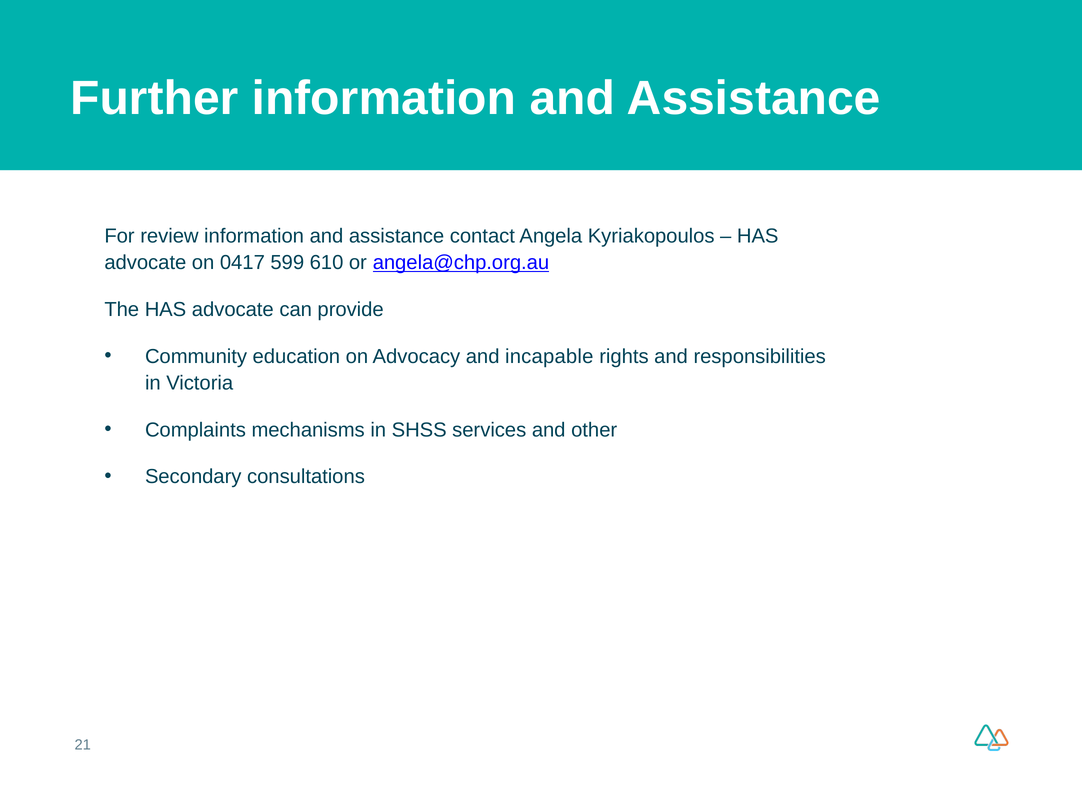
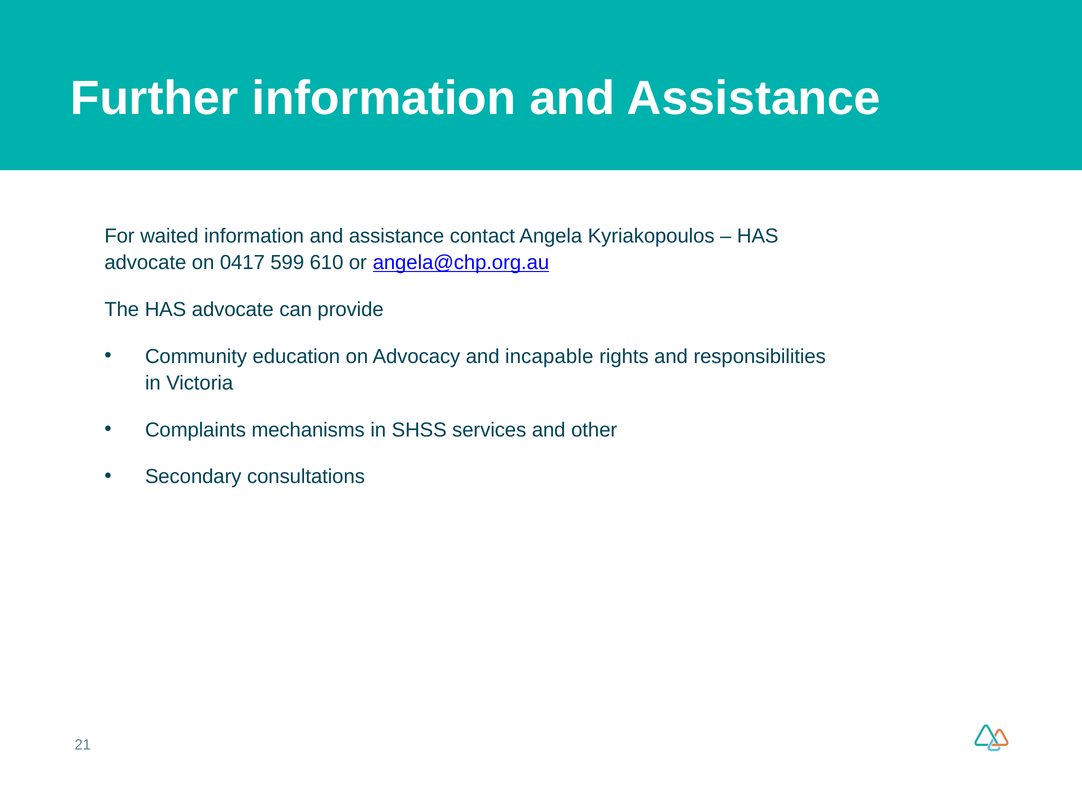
review: review -> waited
